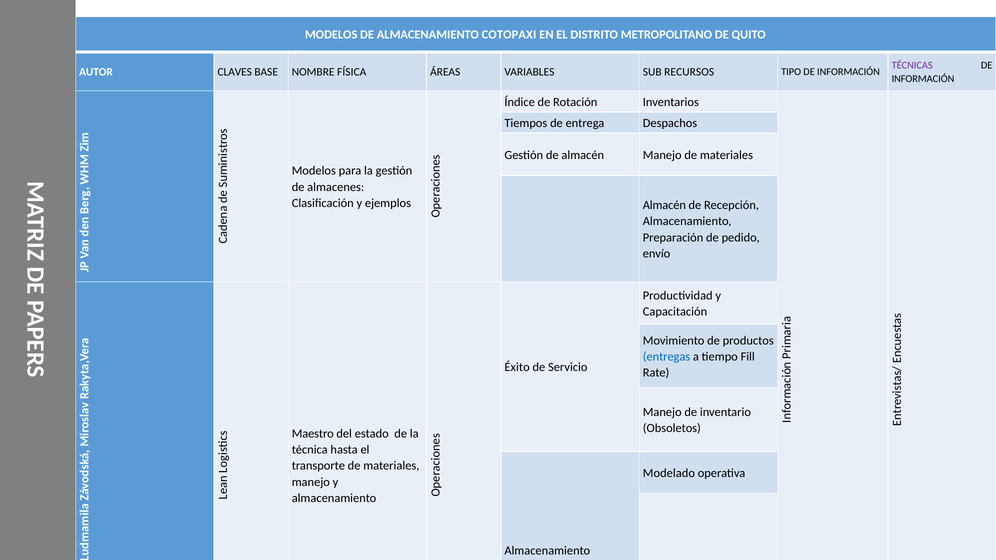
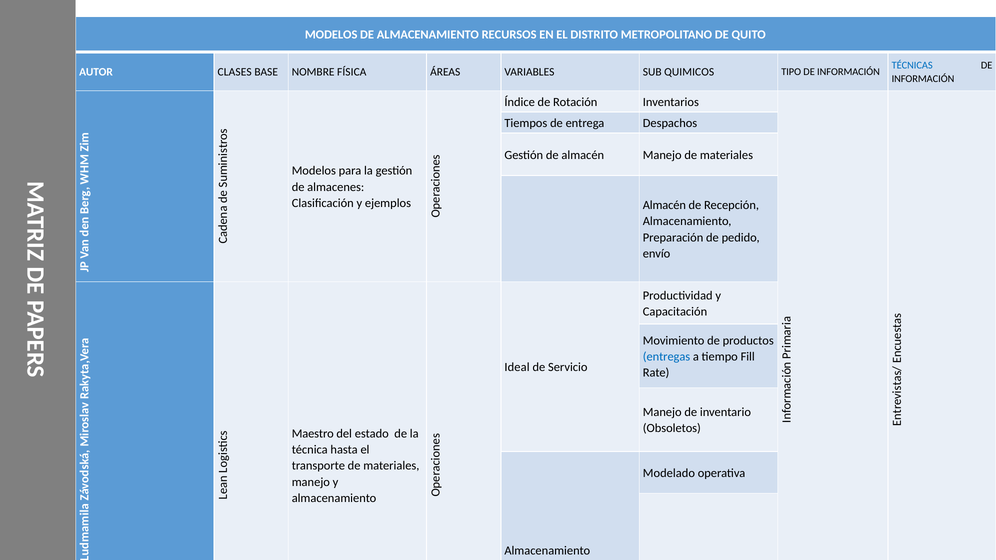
COTOPAXI: COTOPAXI -> RECURSOS
TÉCNICAS colour: purple -> blue
CLAVES: CLAVES -> CLASES
RECURSOS: RECURSOS -> QUIMICOS
Éxito: Éxito -> Ideal
